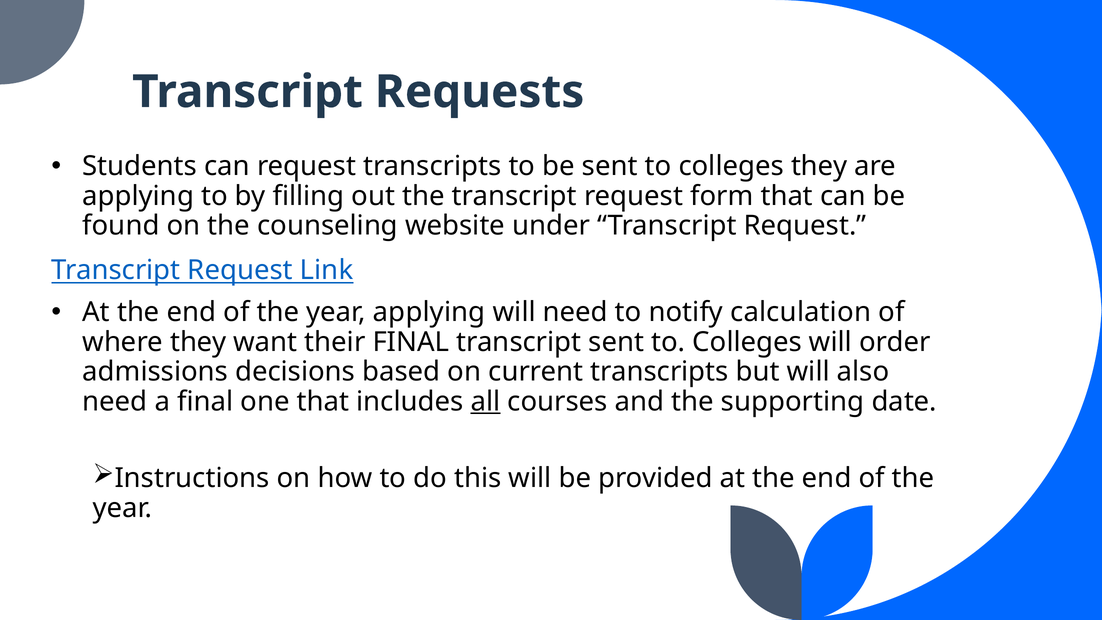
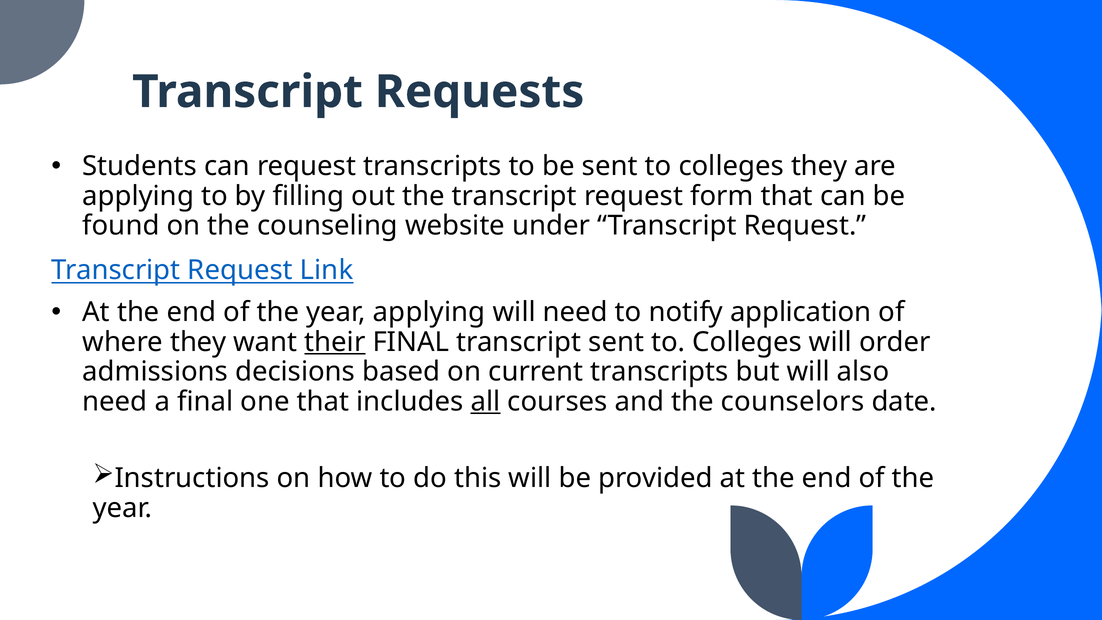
calculation: calculation -> application
their underline: none -> present
supporting: supporting -> counselors
